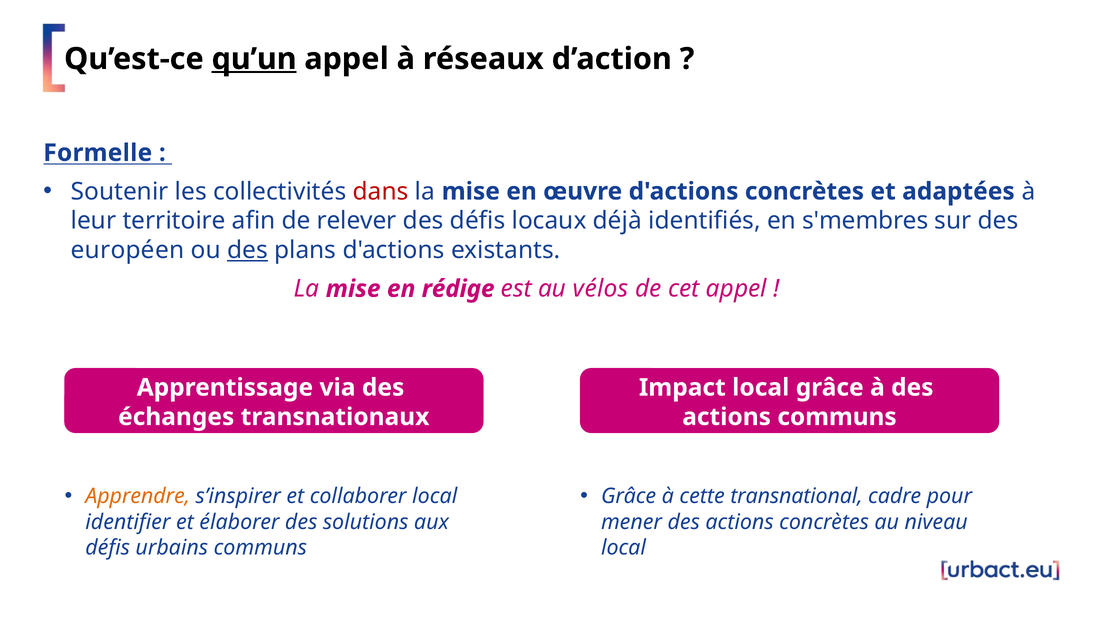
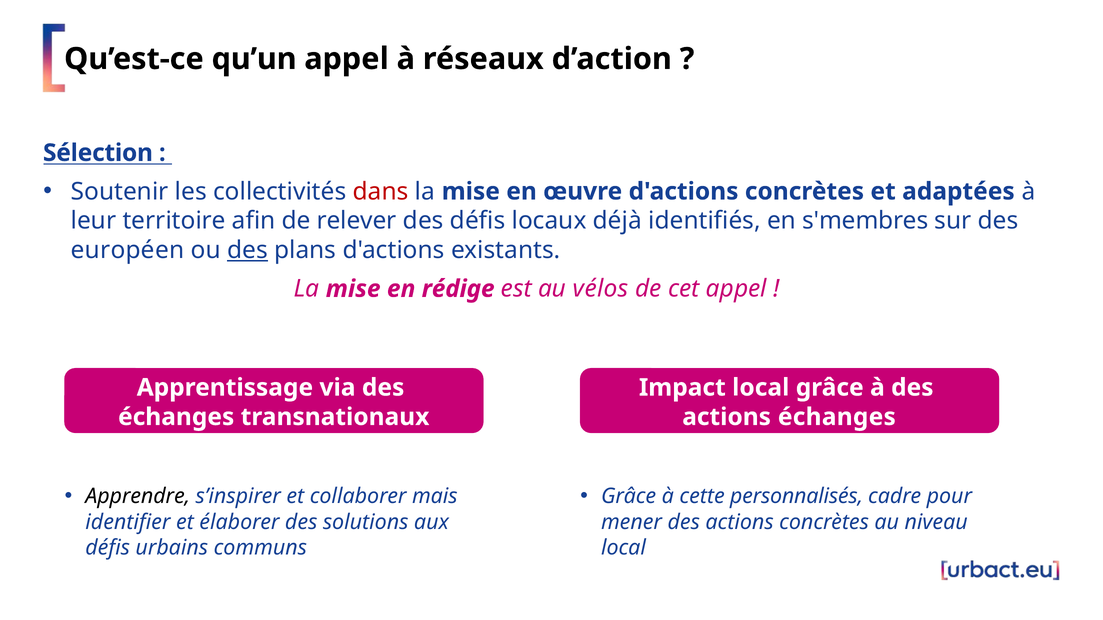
qu’un underline: present -> none
Formelle: Formelle -> Sélection
actions communs: communs -> échanges
Apprendre colour: orange -> black
collaborer local: local -> mais
transnational: transnational -> personnalisés
